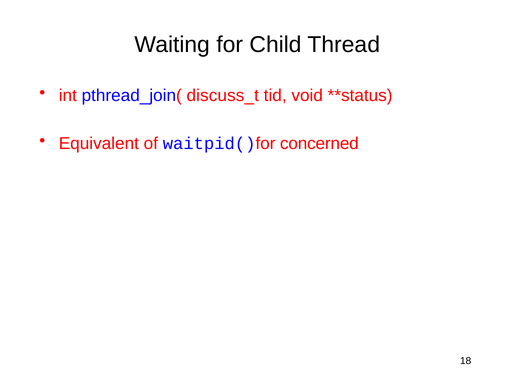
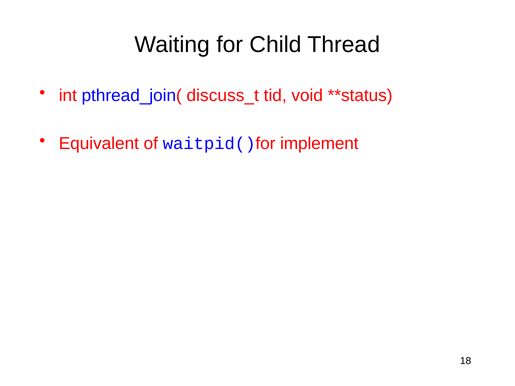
concerned: concerned -> implement
